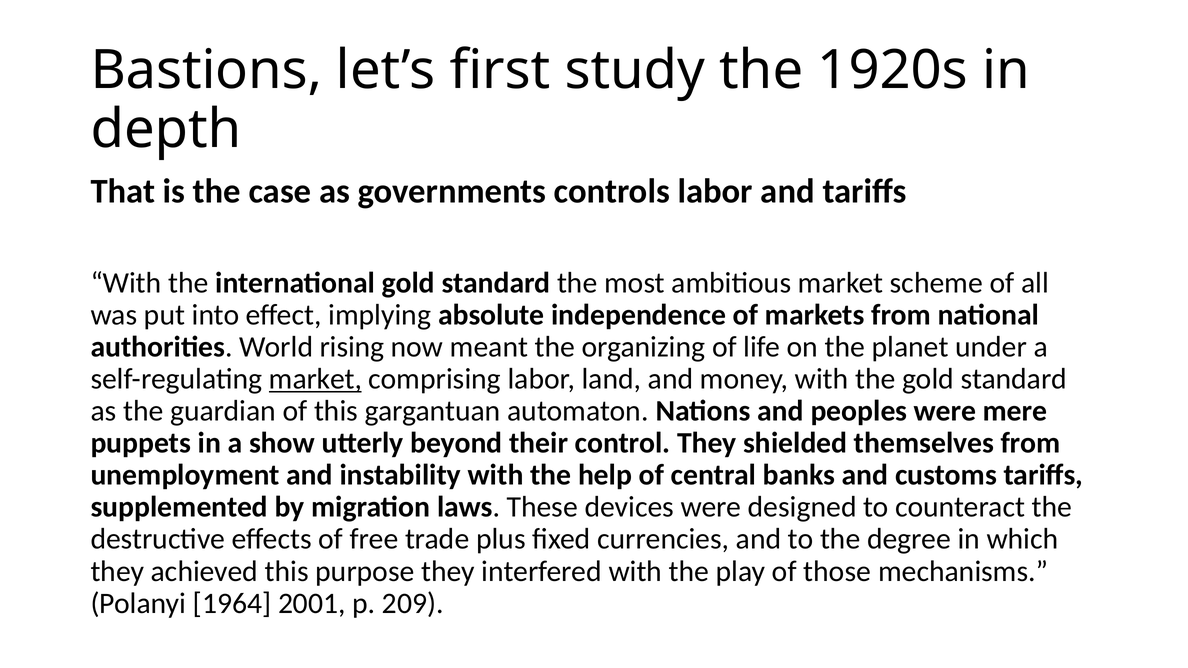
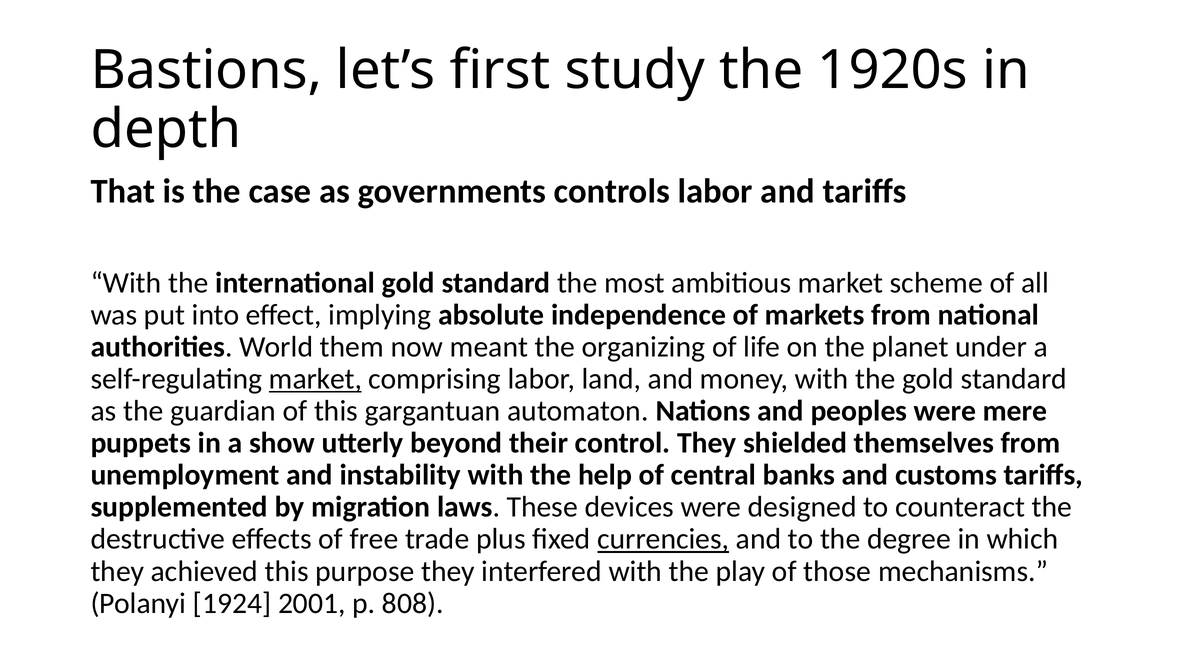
rising: rising -> them
currencies underline: none -> present
1964: 1964 -> 1924
209: 209 -> 808
